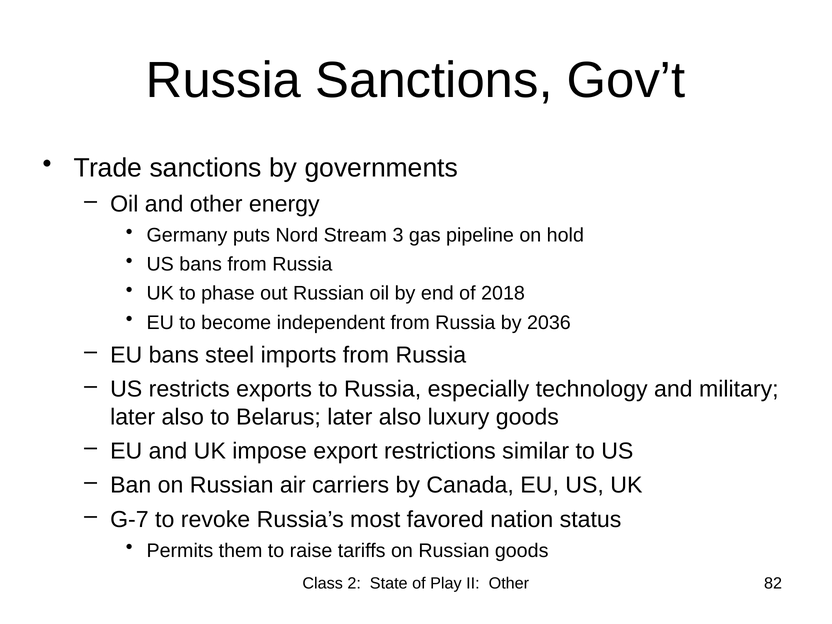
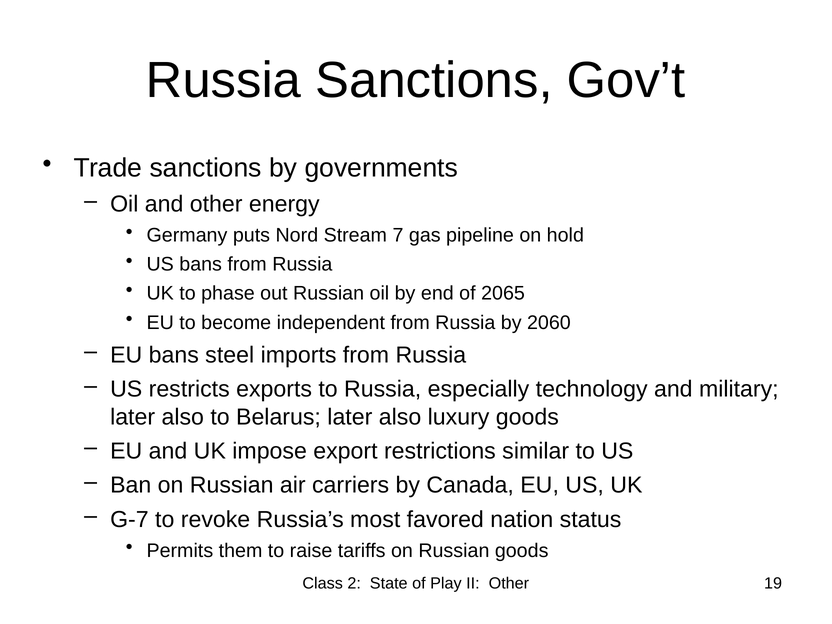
3: 3 -> 7
2018: 2018 -> 2065
2036: 2036 -> 2060
82: 82 -> 19
